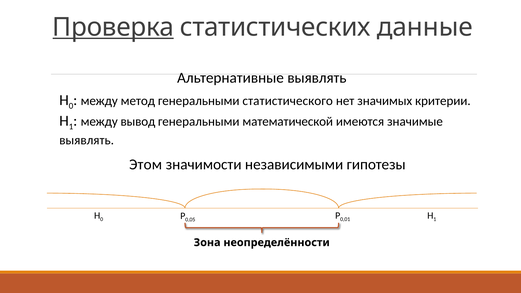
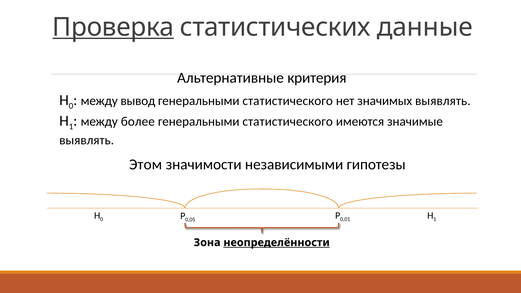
Альтернативные выявлять: выявлять -> критерия
метод: метод -> вывод
значимых критерии: критерии -> выявлять
вывод: вывод -> более
математической at (288, 122): математической -> статистического
неопределённости underline: none -> present
